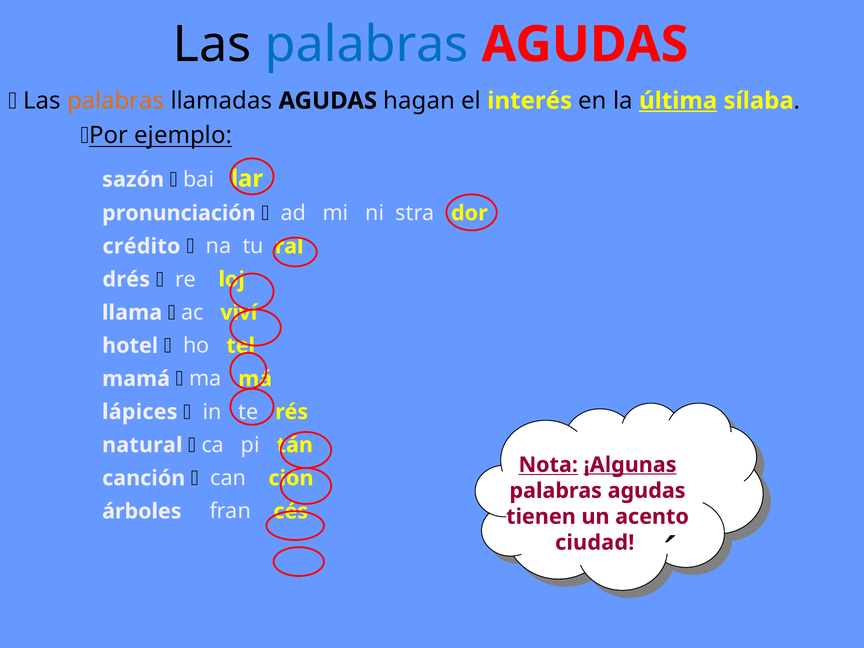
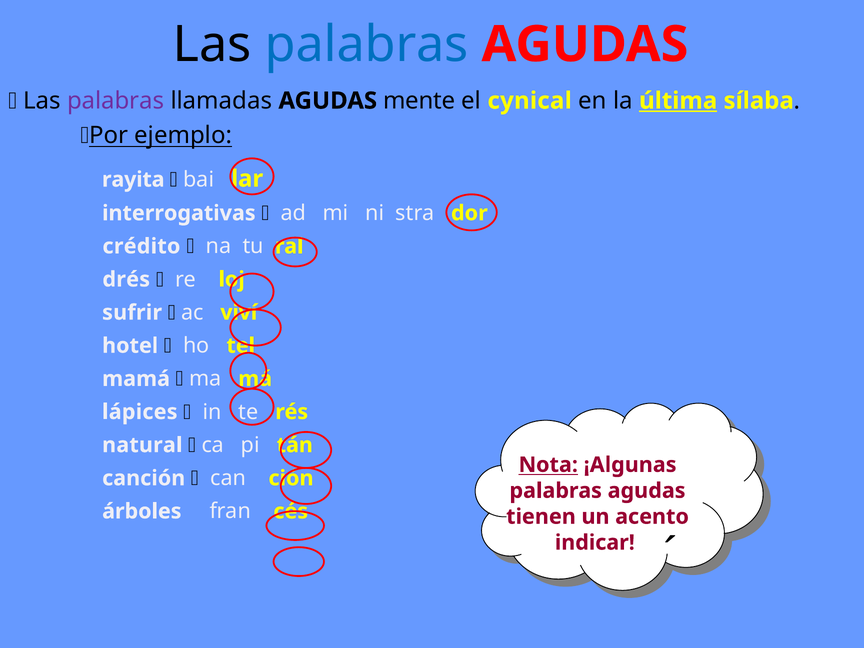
palabras at (116, 101) colour: orange -> purple
hagan: hagan -> mente
interés: interés -> cynical
sazón: sazón -> rayita
pronunciación: pronunciación -> interrogativas
llama: llama -> sufrir
¡Algunas underline: present -> none
ciudad: ciudad -> indicar
